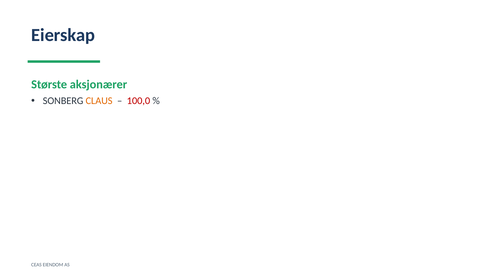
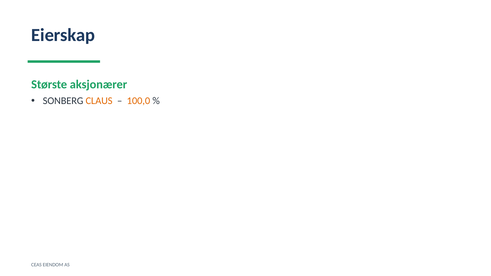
100,0 colour: red -> orange
